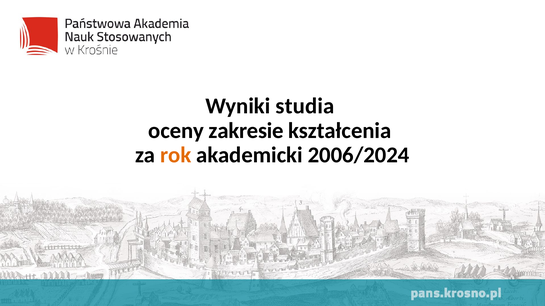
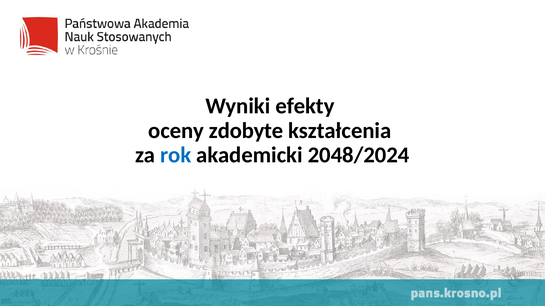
studia: studia -> efekty
zakresie: zakresie -> zdobyte
rok colour: orange -> blue
2006/2024: 2006/2024 -> 2048/2024
